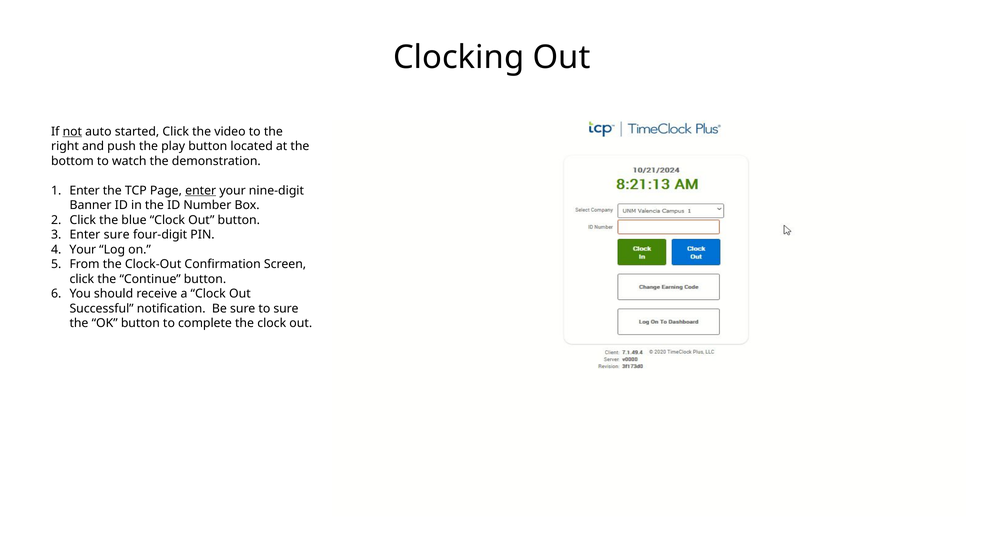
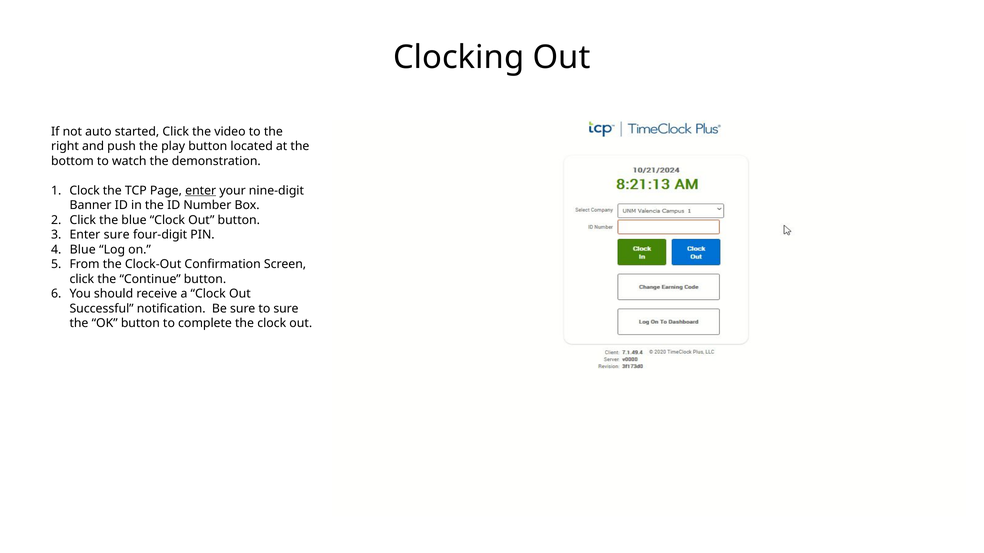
not underline: present -> none
Enter at (85, 191): Enter -> Clock
Your at (83, 250): Your -> Blue
